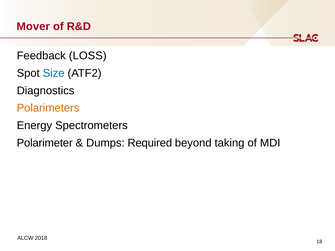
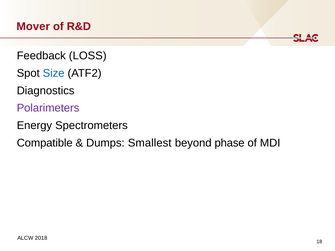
Polarimeters colour: orange -> purple
Polarimeter: Polarimeter -> Compatible
Required: Required -> Smallest
taking: taking -> phase
